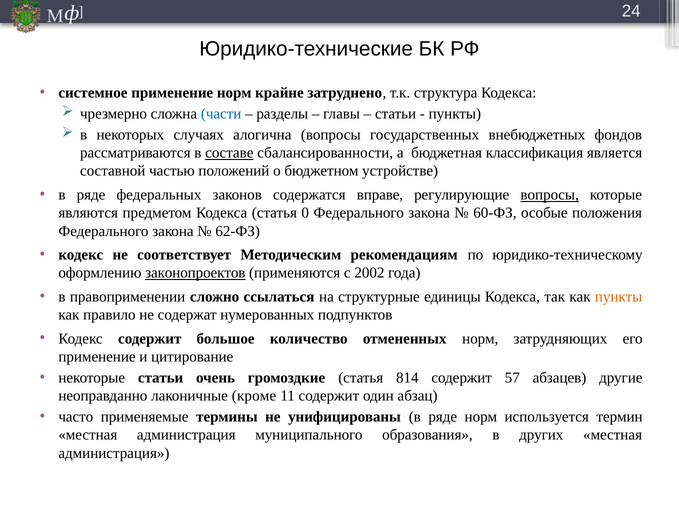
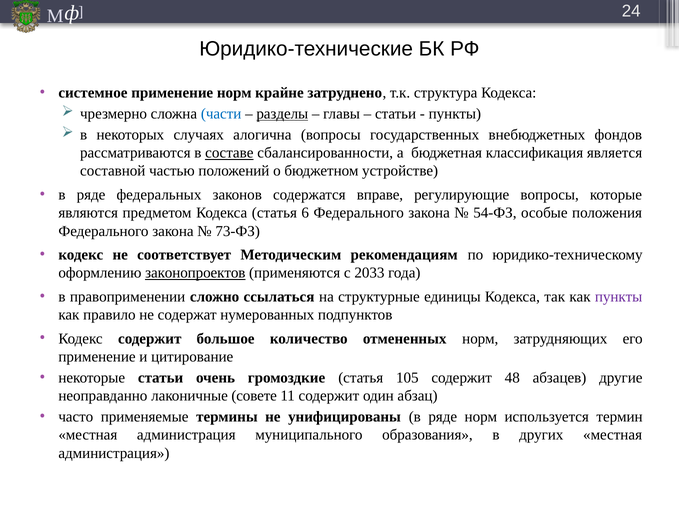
разделы underline: none -> present
вопросы at (550, 195) underline: present -> none
0: 0 -> 6
60-ФЗ: 60-ФЗ -> 54-ФЗ
62-ФЗ: 62-ФЗ -> 73-ФЗ
2002: 2002 -> 2033
пункты at (619, 296) colour: orange -> purple
814: 814 -> 105
57: 57 -> 48
кроме: кроме -> совете
